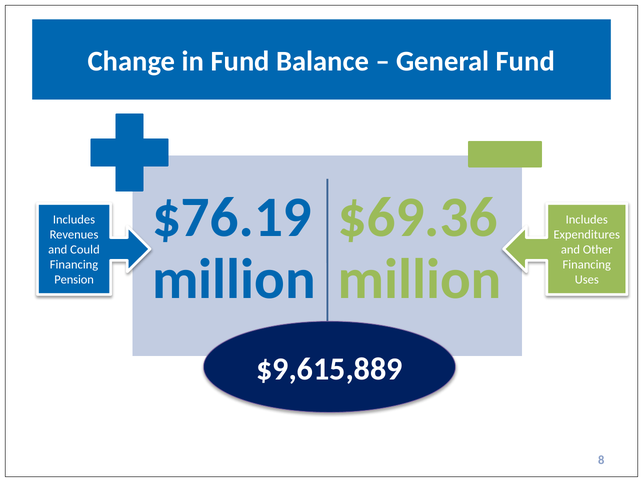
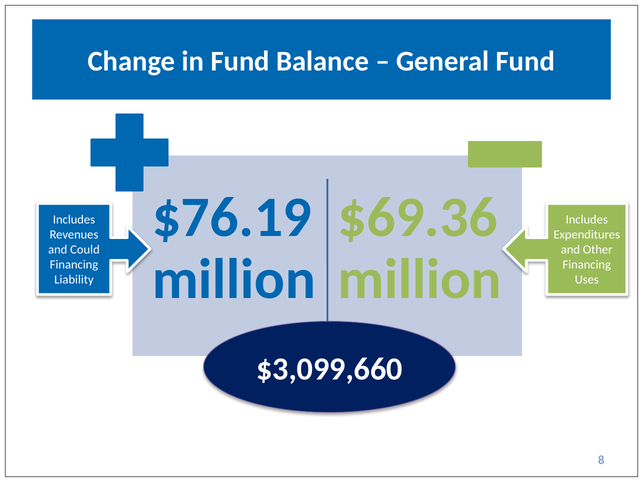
Pension: Pension -> Liability
$9,615,889: $9,615,889 -> $3,099,660
